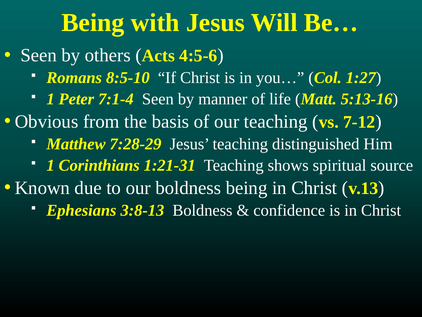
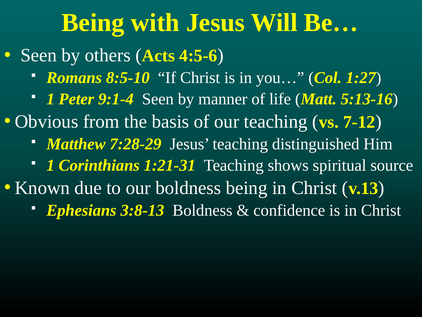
7:1-4: 7:1-4 -> 9:1-4
